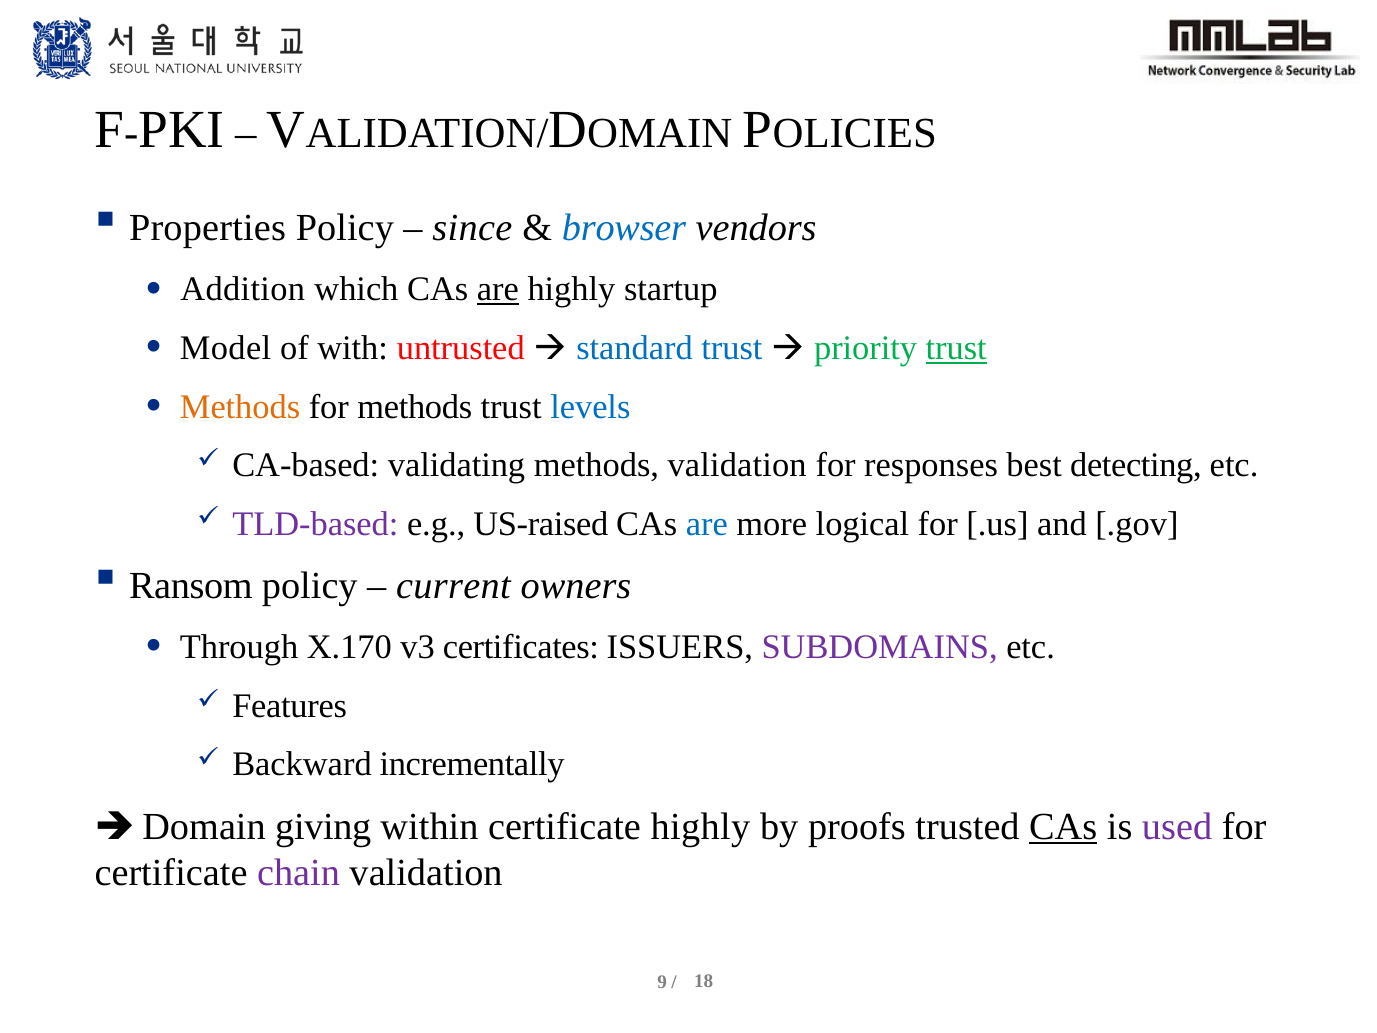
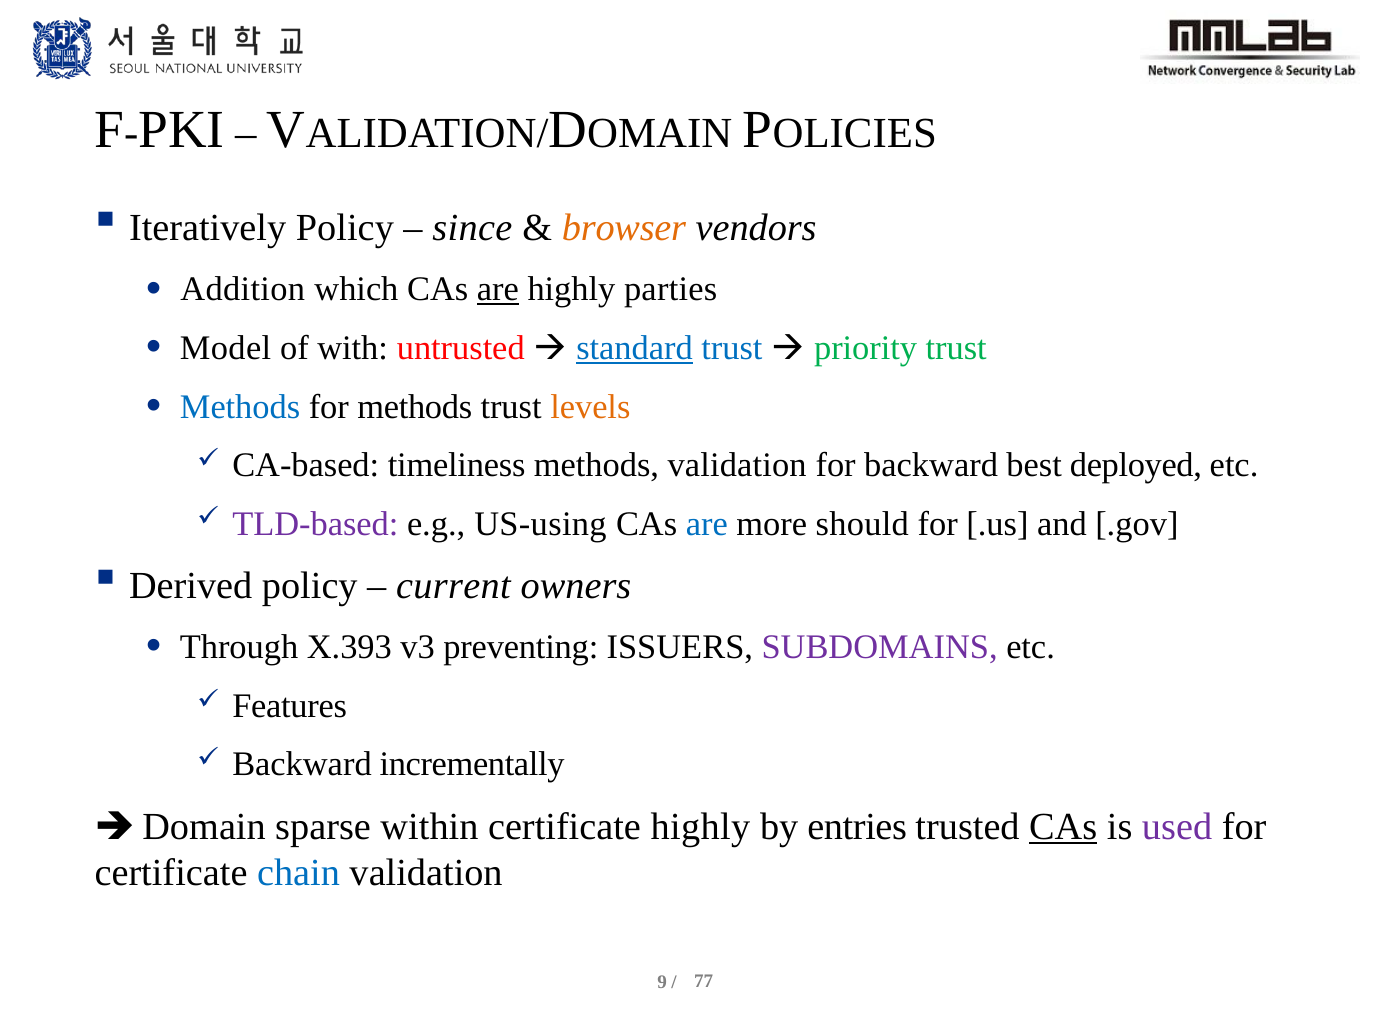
Properties: Properties -> Iteratively
browser colour: blue -> orange
startup: startup -> parties
standard underline: none -> present
trust at (956, 348) underline: present -> none
Methods at (240, 407) colour: orange -> blue
levels colour: blue -> orange
validating: validating -> timeliness
for responses: responses -> backward
detecting: detecting -> deployed
US-raised: US-raised -> US-using
logical: logical -> should
Ransom: Ransom -> Derived
X.170: X.170 -> X.393
certificates: certificates -> preventing
giving: giving -> sparse
proofs: proofs -> entries
chain colour: purple -> blue
18: 18 -> 77
